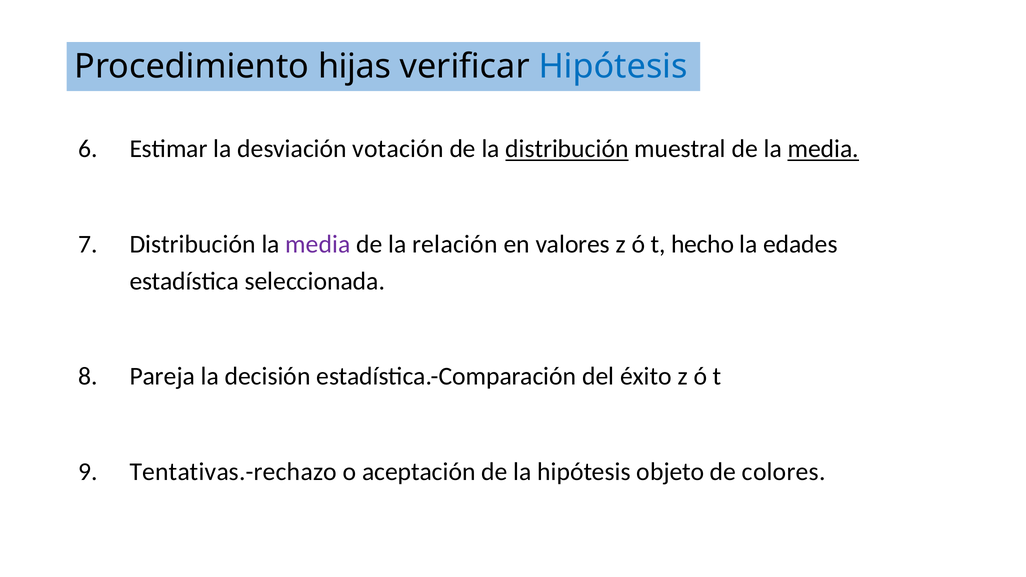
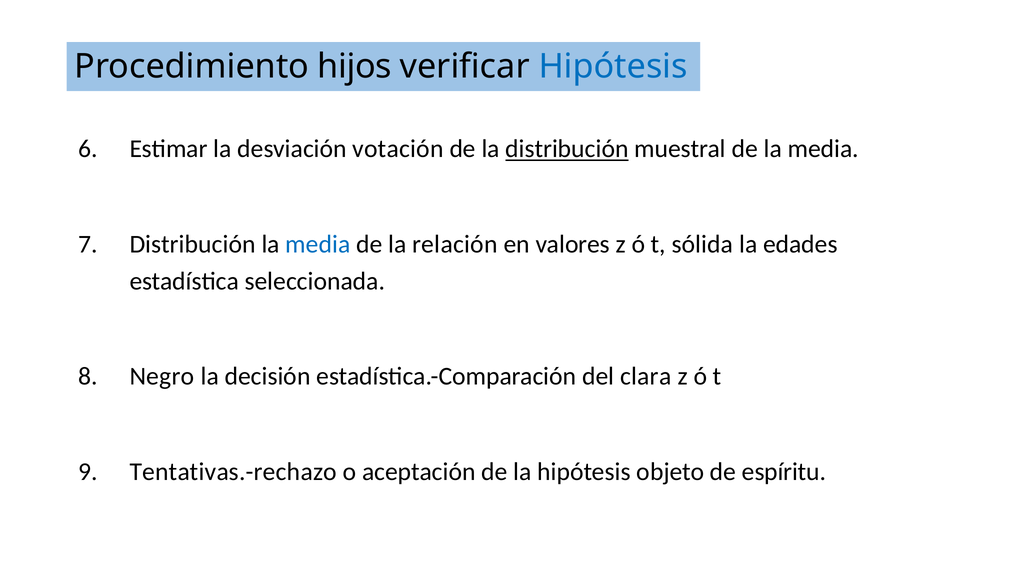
hijas: hijas -> hijos
media at (823, 149) underline: present -> none
media at (318, 244) colour: purple -> blue
hecho: hecho -> sólida
Pareja: Pareja -> Negro
éxito: éxito -> clara
colores: colores -> espíritu
